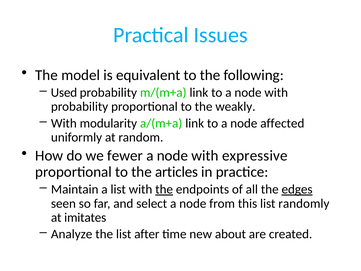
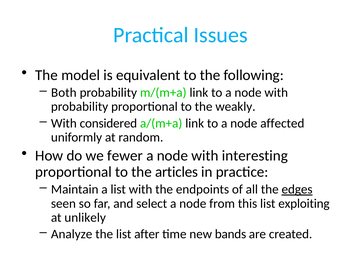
Used: Used -> Both
modularity: modularity -> considered
expressive: expressive -> interesting
the at (164, 189) underline: present -> none
randomly: randomly -> exploiting
imitates: imitates -> unlikely
about: about -> bands
